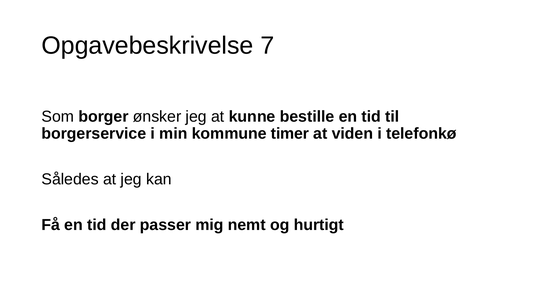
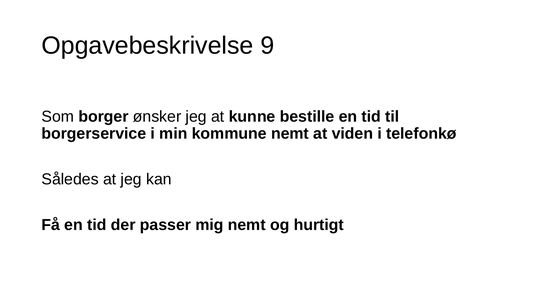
7: 7 -> 9
kommune timer: timer -> nemt
